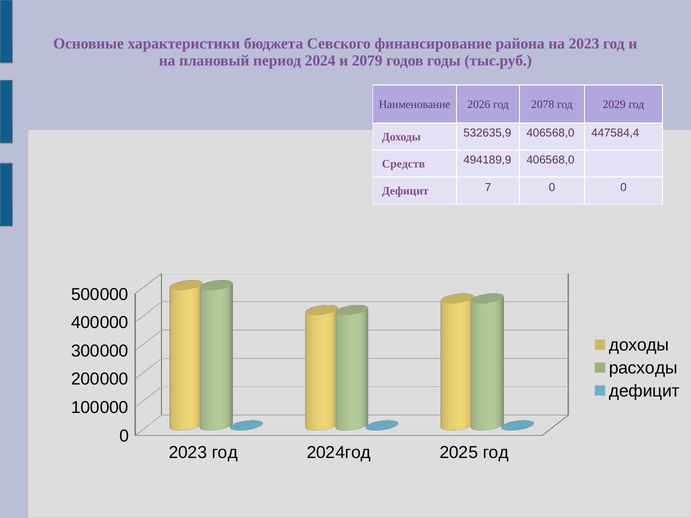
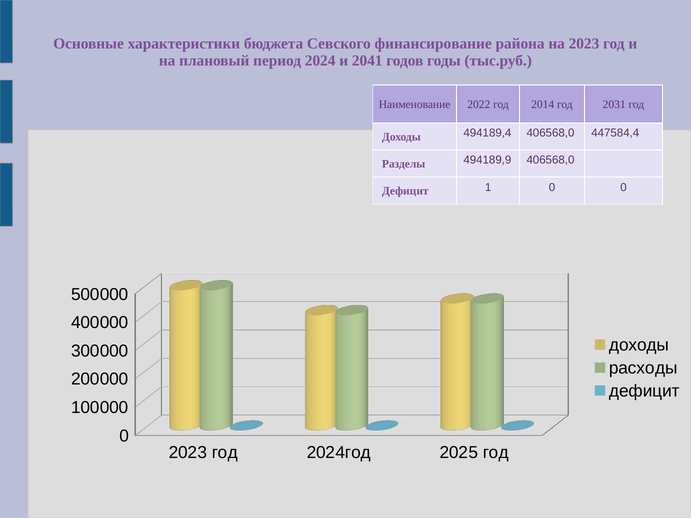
2079: 2079 -> 2041
2026: 2026 -> 2022
2078: 2078 -> 2014
2029: 2029 -> 2031
532635,9: 532635,9 -> 494189,4
Средств: Средств -> Разделы
7: 7 -> 1
